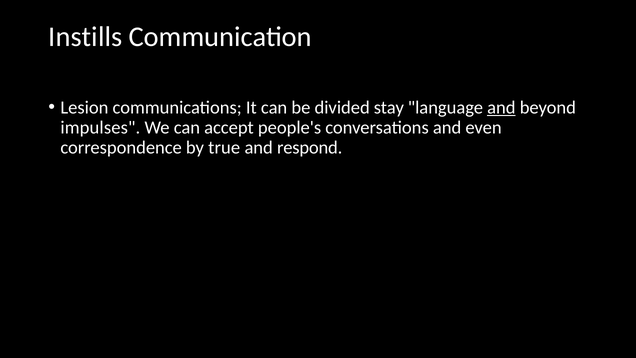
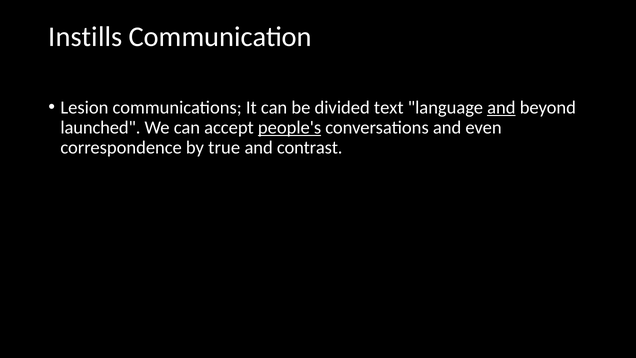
stay: stay -> text
impulses: impulses -> launched
people's underline: none -> present
respond: respond -> contrast
